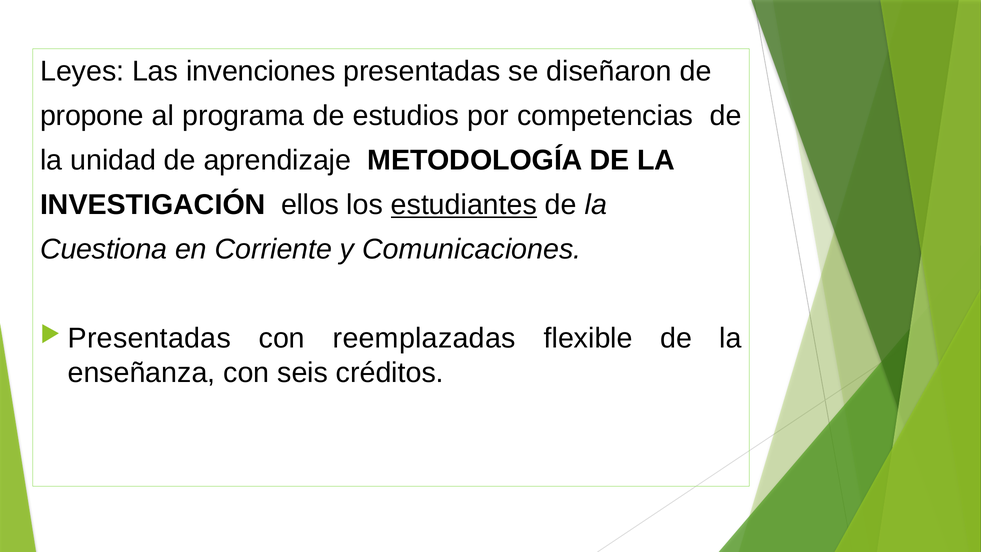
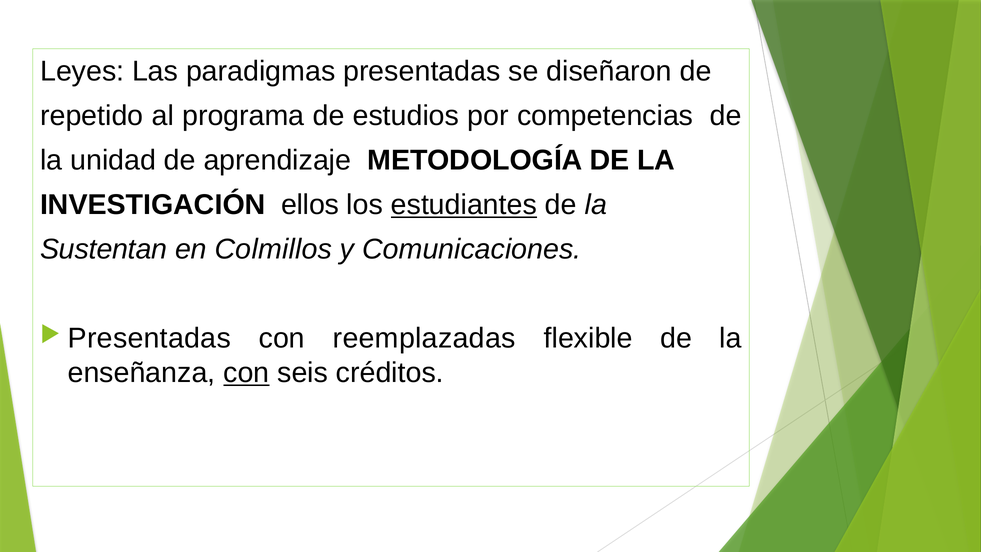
invenciones: invenciones -> paradigmas
propone: propone -> repetido
Cuestiona: Cuestiona -> Sustentan
Corriente: Corriente -> Colmillos
con at (246, 373) underline: none -> present
